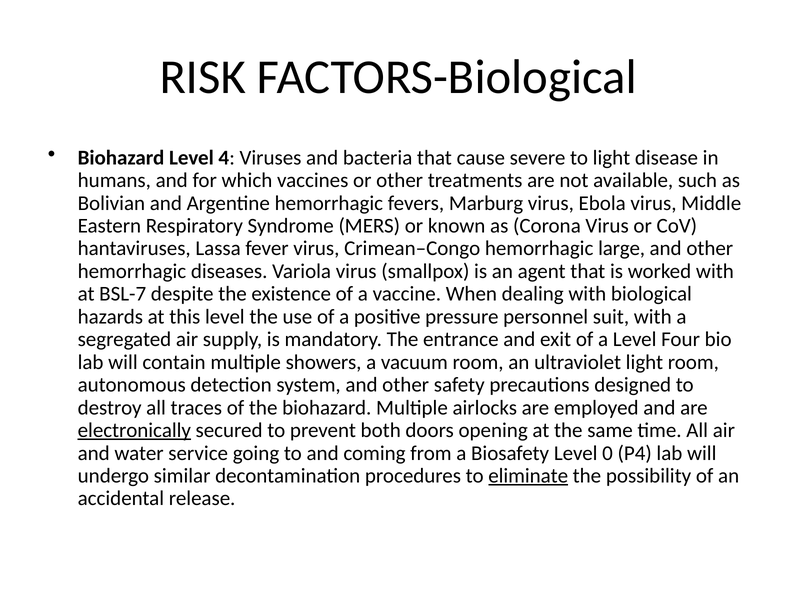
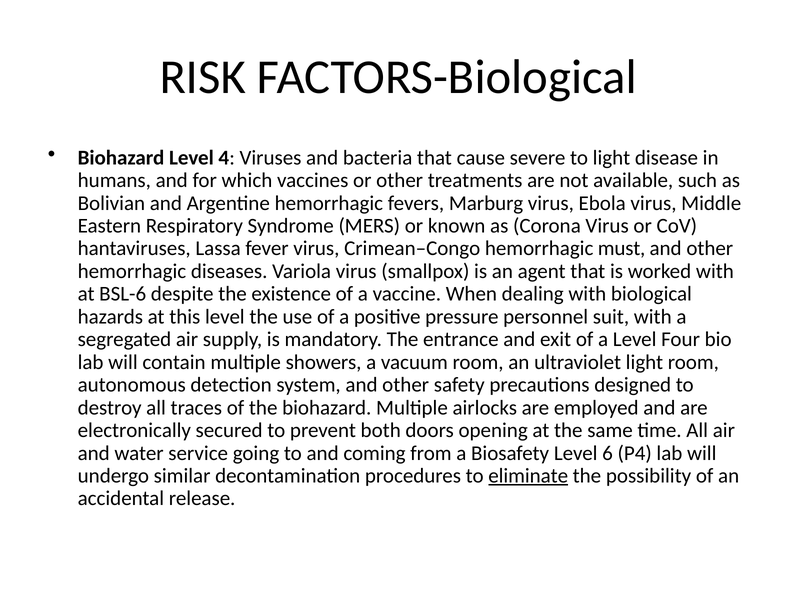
large: large -> must
BSL-7: BSL-7 -> BSL-6
electronically underline: present -> none
0: 0 -> 6
